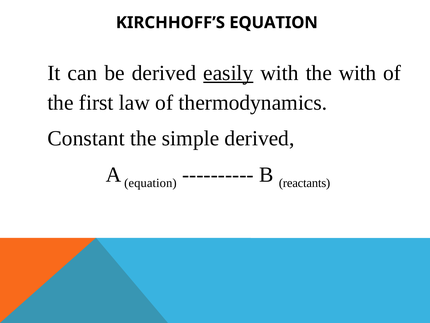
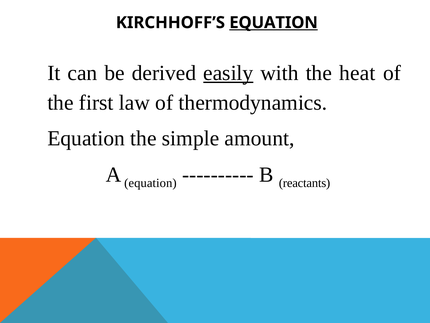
EQUATION at (274, 23) underline: none -> present
the with: with -> heat
Constant at (86, 138): Constant -> Equation
simple derived: derived -> amount
